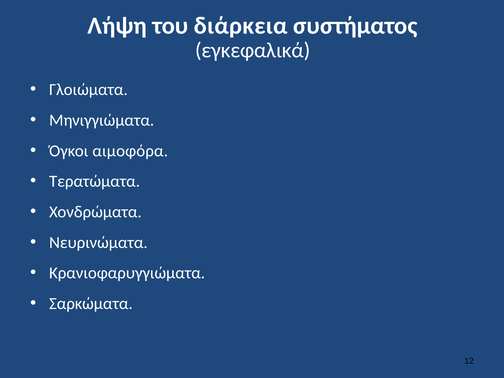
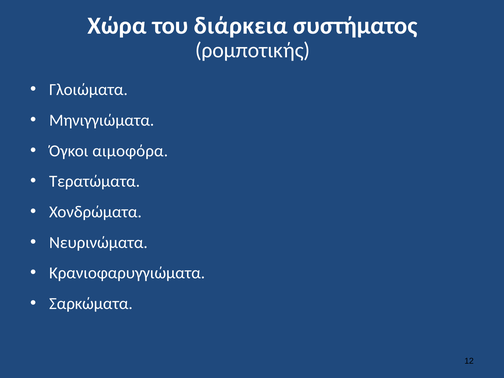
Λήψη: Λήψη -> Χώρα
εγκεφαλικά: εγκεφαλικά -> ρομποτικής
